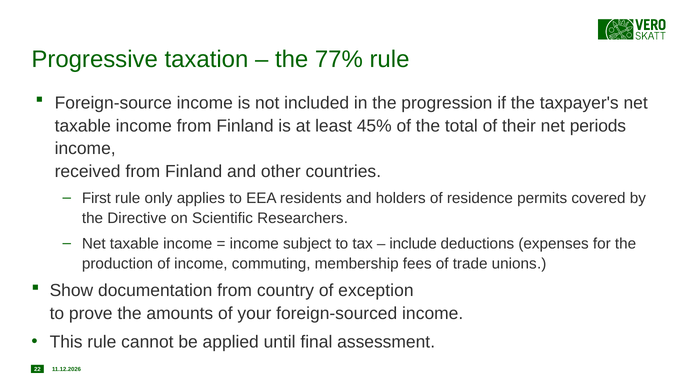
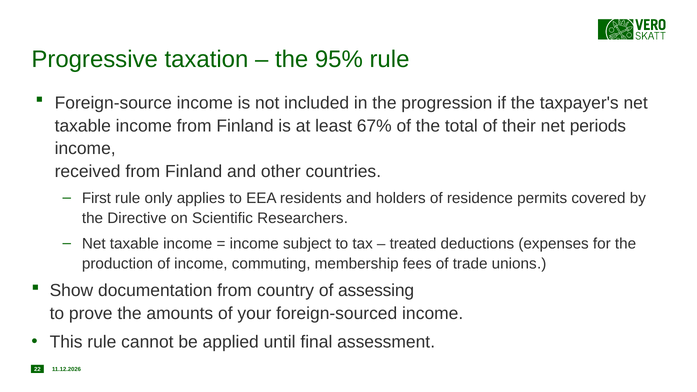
77%: 77% -> 95%
45%: 45% -> 67%
include: include -> treated
exception: exception -> assessing
